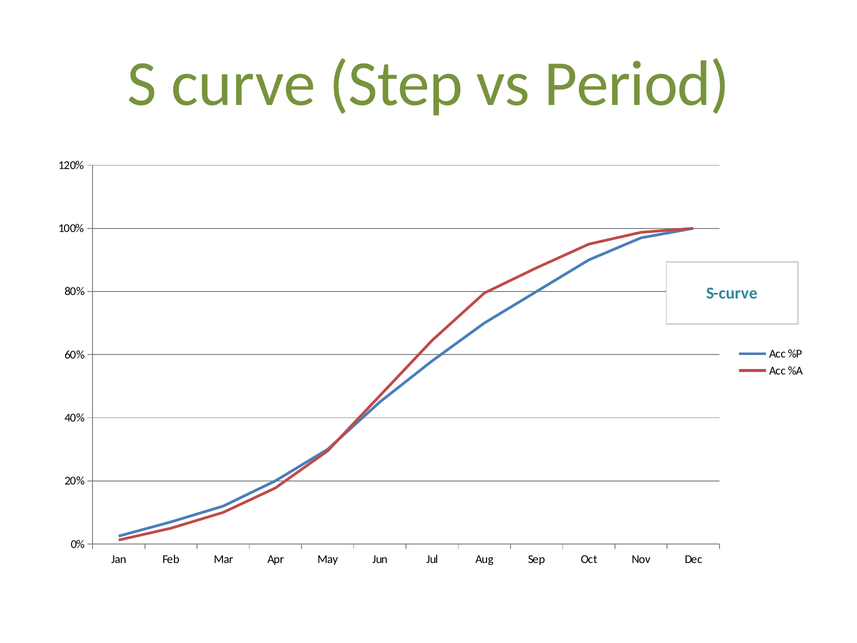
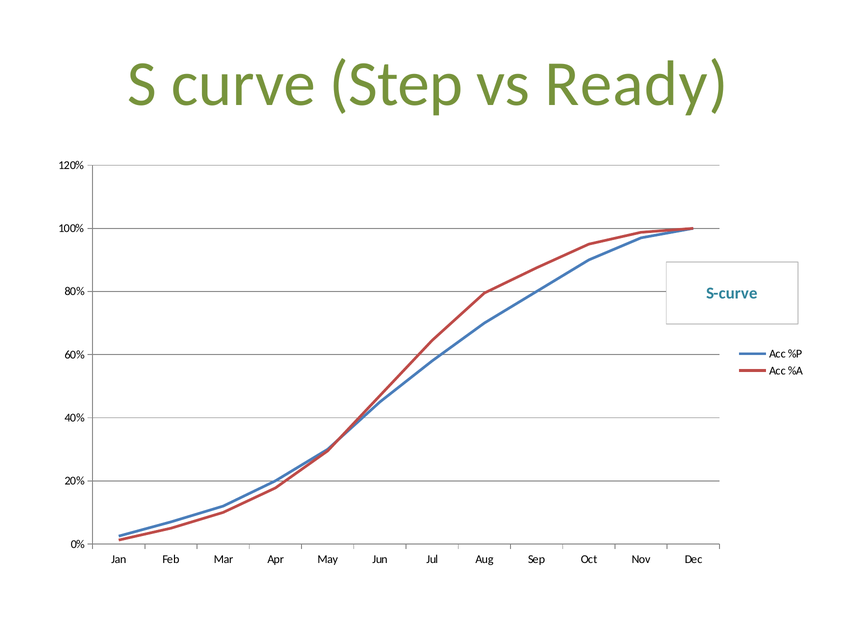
Period: Period -> Ready
